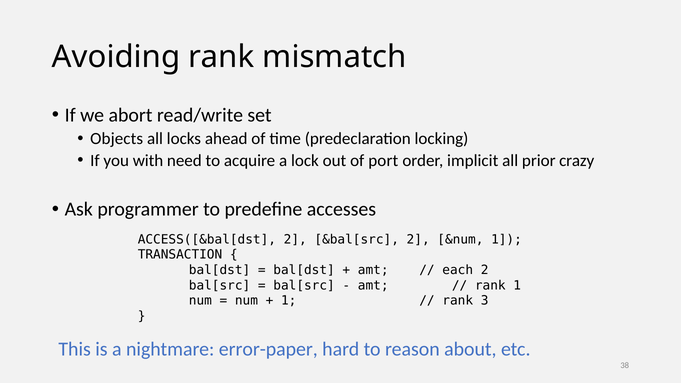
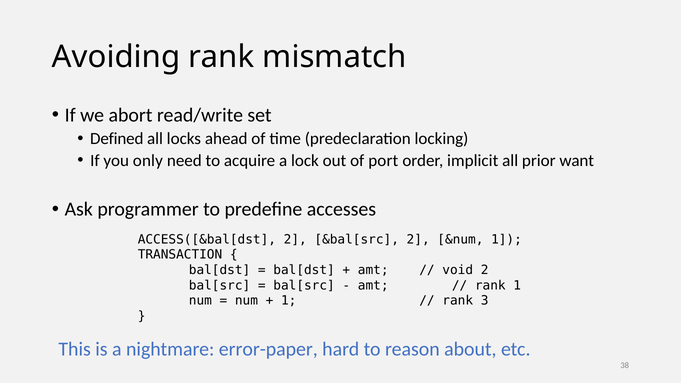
Objects: Objects -> Defined
with: with -> only
crazy: crazy -> want
each: each -> void
